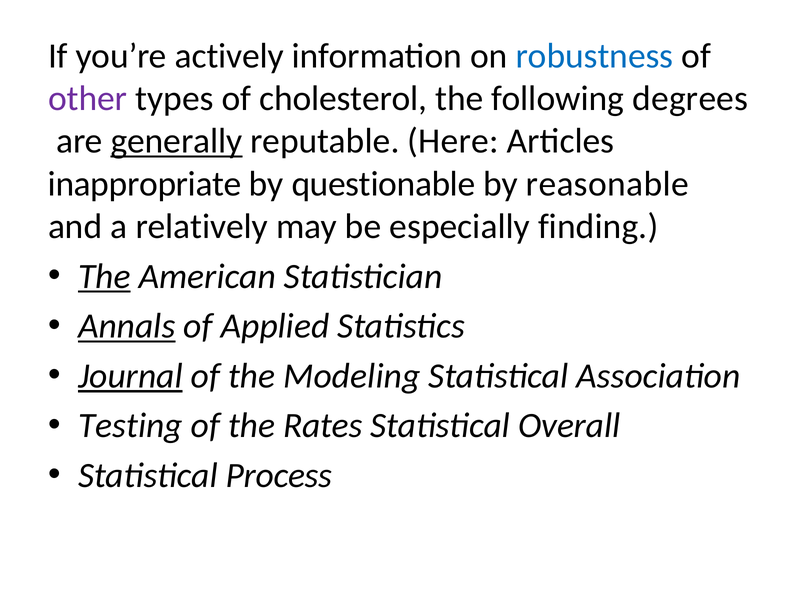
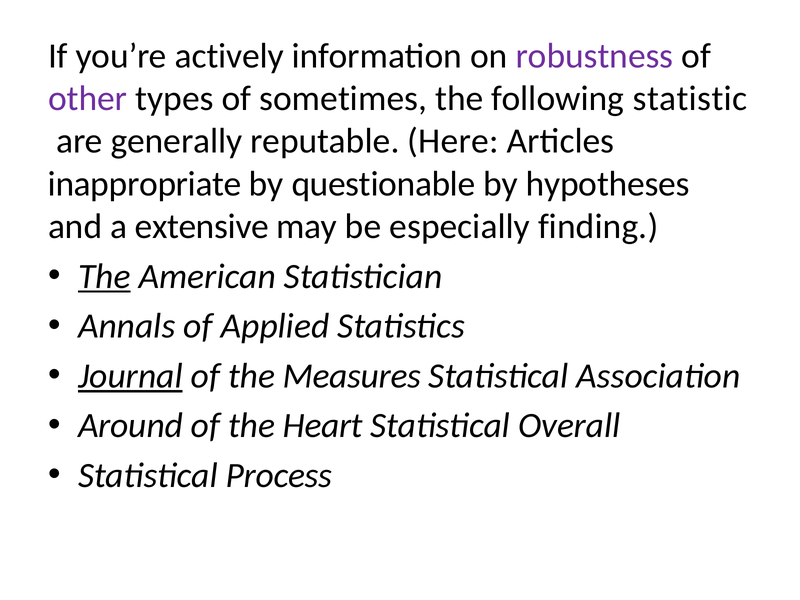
robustness colour: blue -> purple
cholesterol: cholesterol -> sometimes
degrees: degrees -> statistic
generally underline: present -> none
reasonable: reasonable -> hypotheses
relatively: relatively -> extensive
Annals underline: present -> none
Modeling: Modeling -> Measures
Testing: Testing -> Around
Rates: Rates -> Heart
